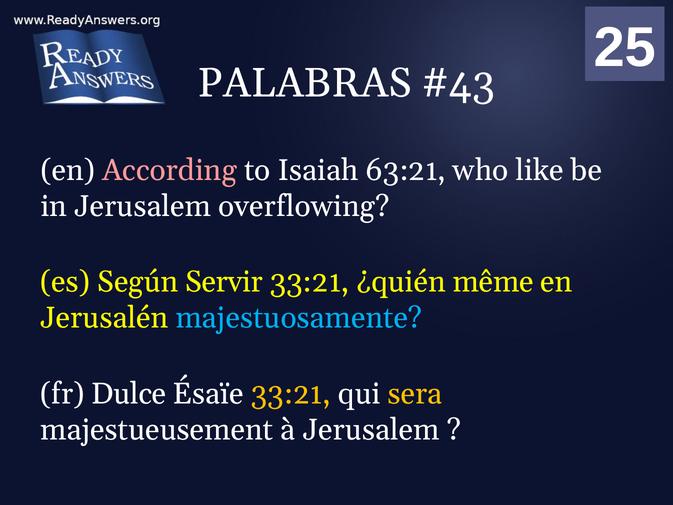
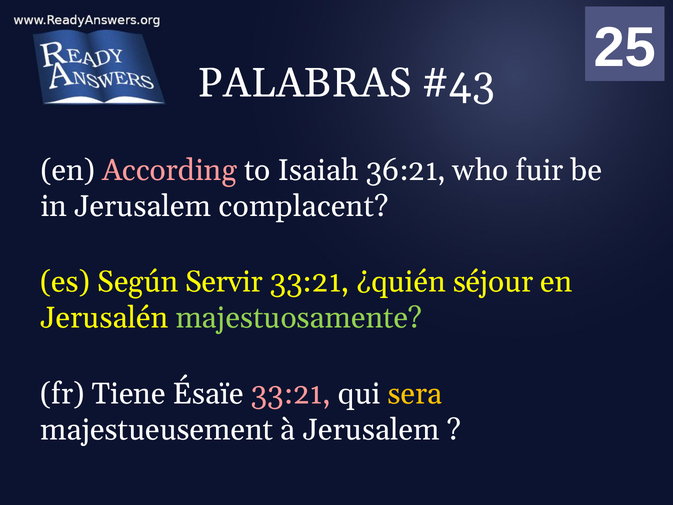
63:21: 63:21 -> 36:21
like: like -> fuir
overflowing: overflowing -> complacent
même: même -> séjour
majestuosamente colour: light blue -> light green
Dulce: Dulce -> Tiene
33:21 at (291, 394) colour: yellow -> pink
